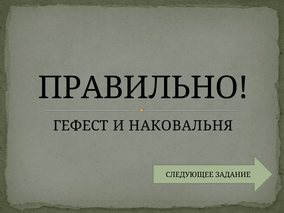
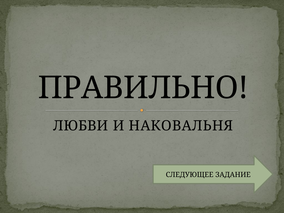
ГЕФЕСТ: ГЕФЕСТ -> ЛЮБВИ
